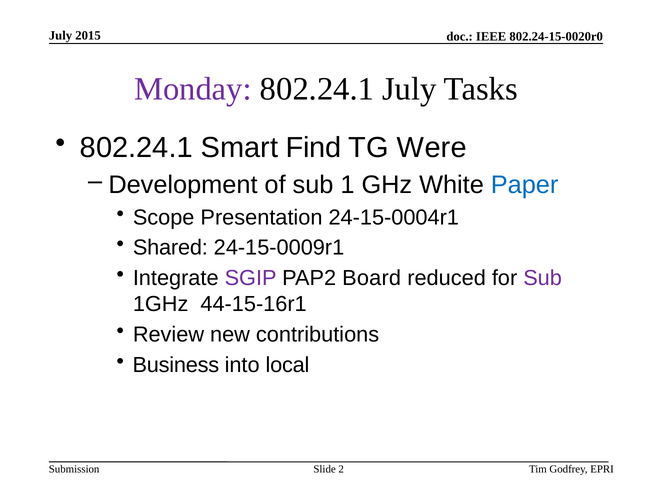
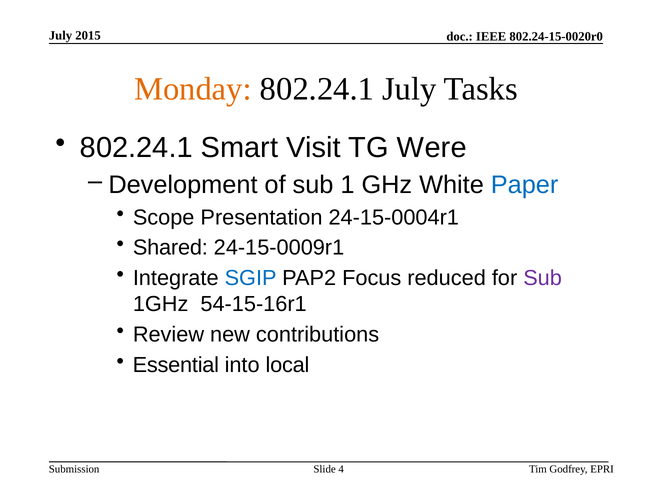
Monday colour: purple -> orange
Find: Find -> Visit
SGIP colour: purple -> blue
Board: Board -> Focus
44-15-16r1: 44-15-16r1 -> 54-15-16r1
Business: Business -> Essential
2: 2 -> 4
